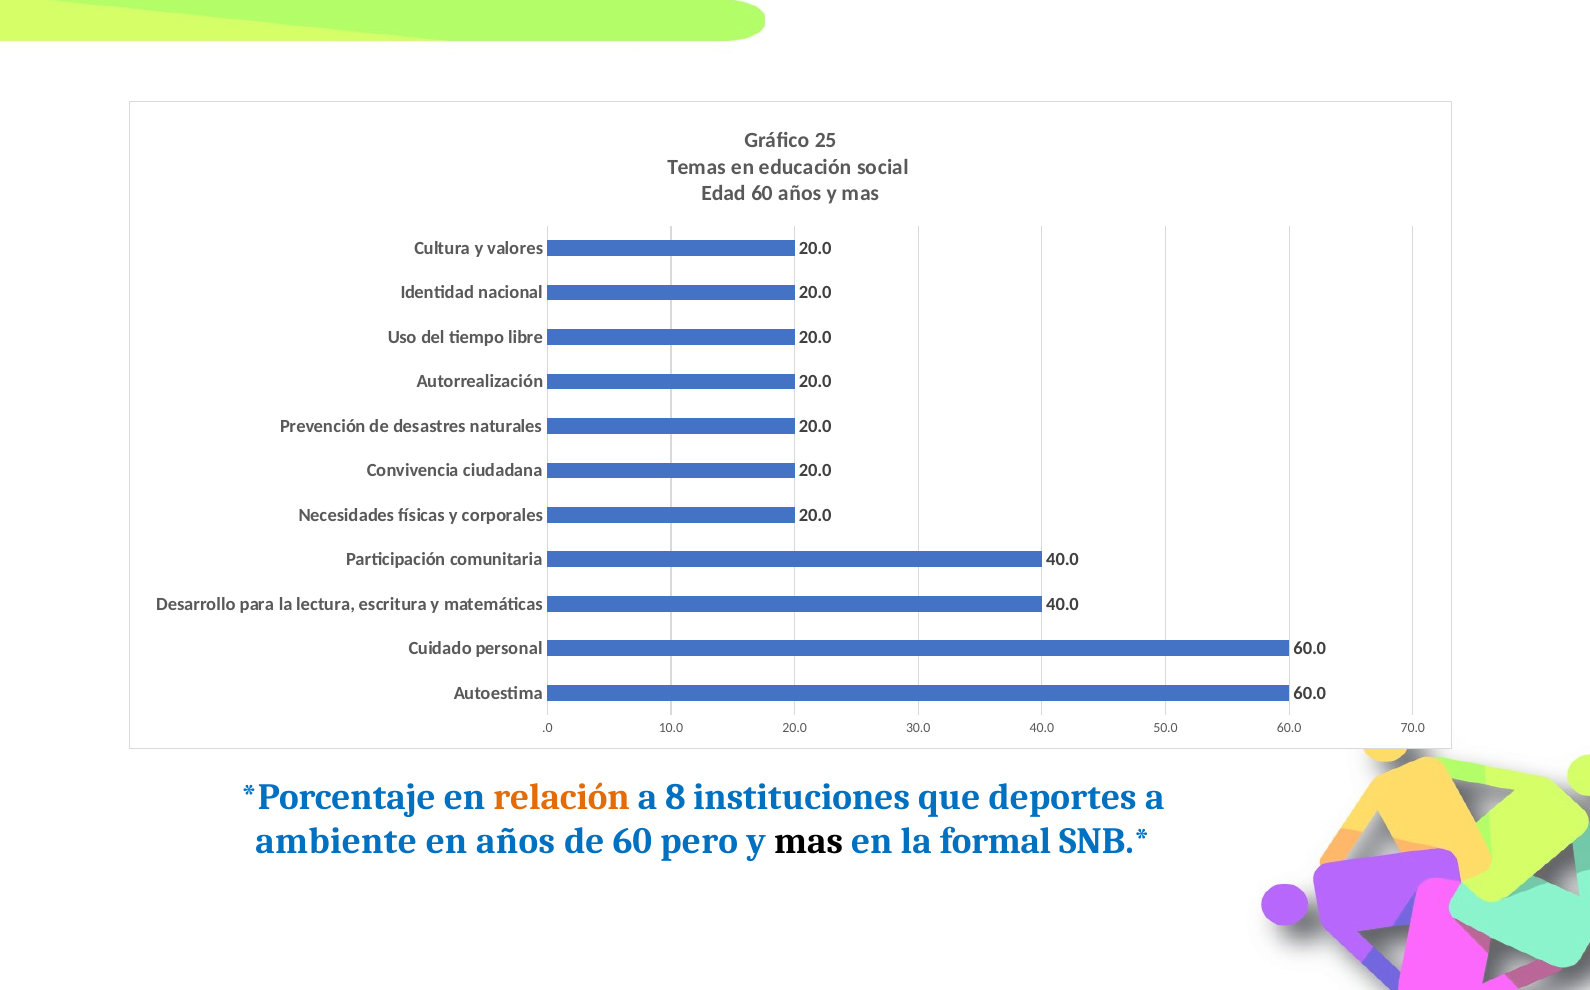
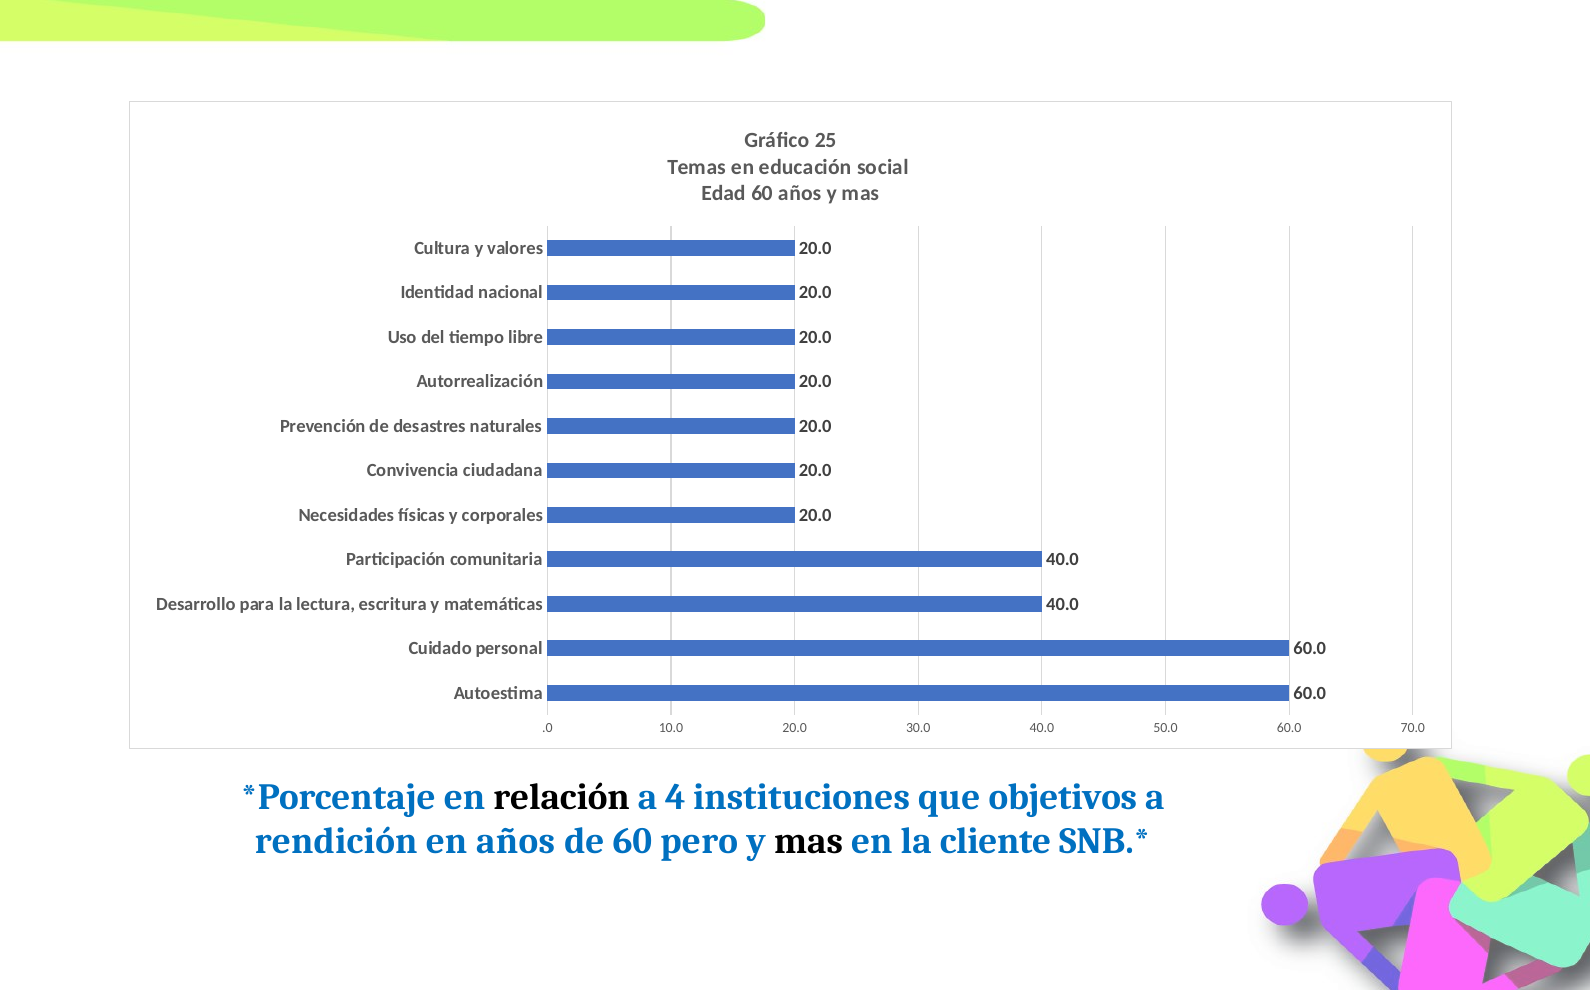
relación colour: orange -> black
8: 8 -> 4
deportes: deportes -> objetivos
ambiente: ambiente -> rendición
formal: formal -> cliente
